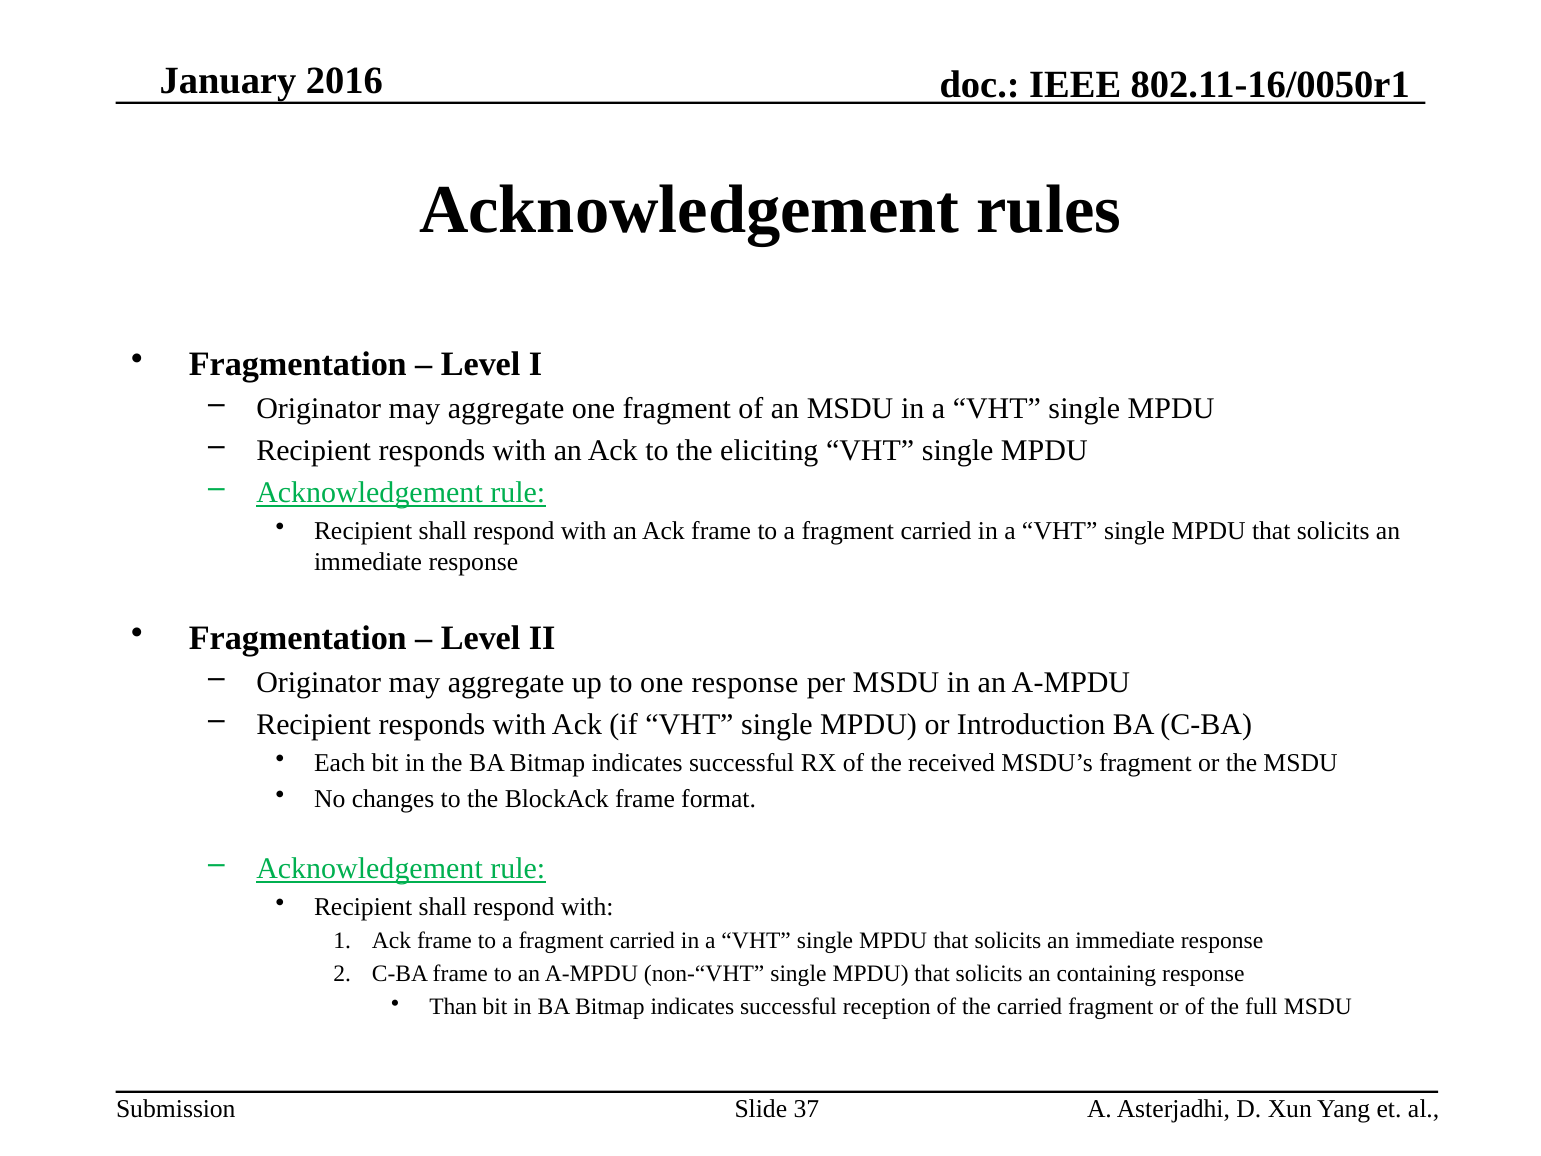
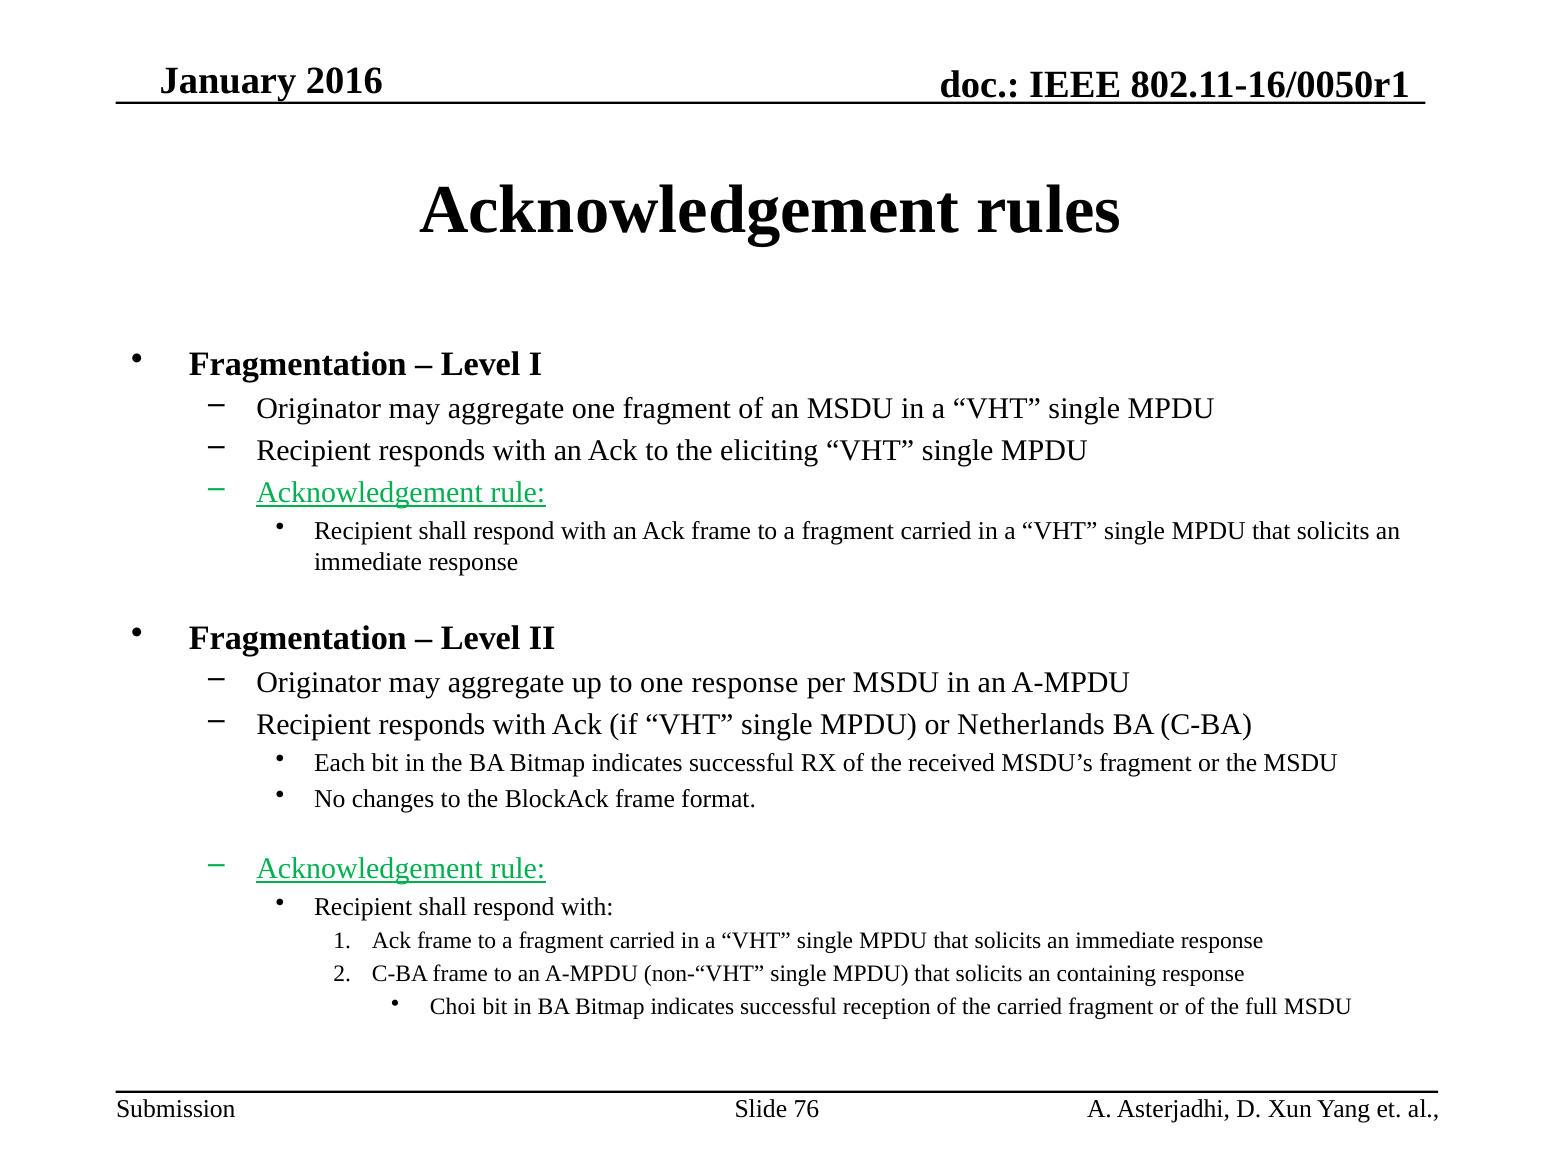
Introduction: Introduction -> Netherlands
Than: Than -> Choi
37: 37 -> 76
